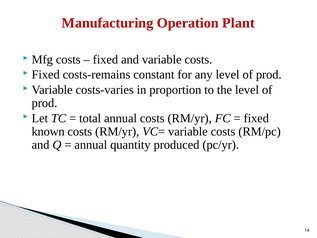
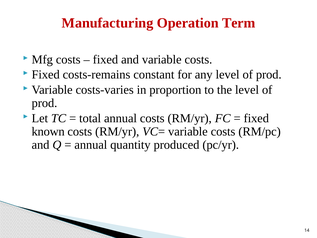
Plant: Plant -> Term
